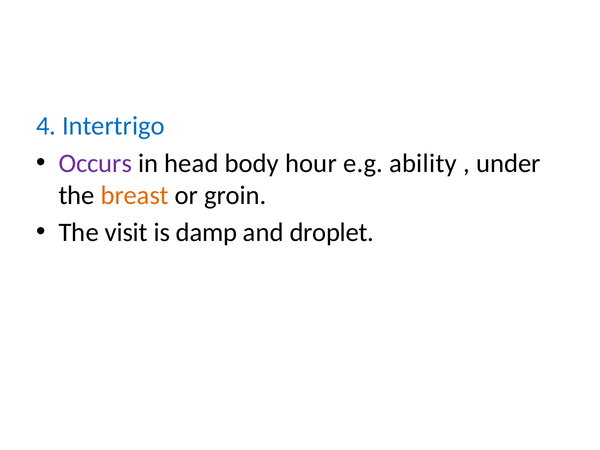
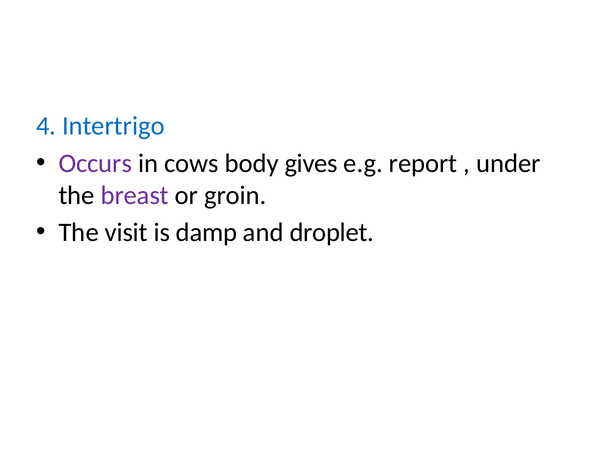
head: head -> cows
hour: hour -> gives
ability: ability -> report
breast colour: orange -> purple
